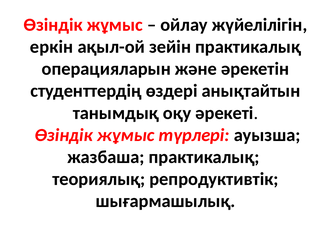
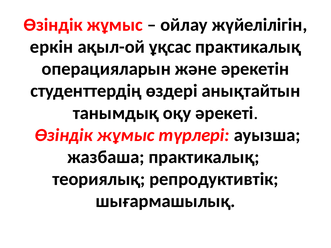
зейін: зейін -> ұқсас
